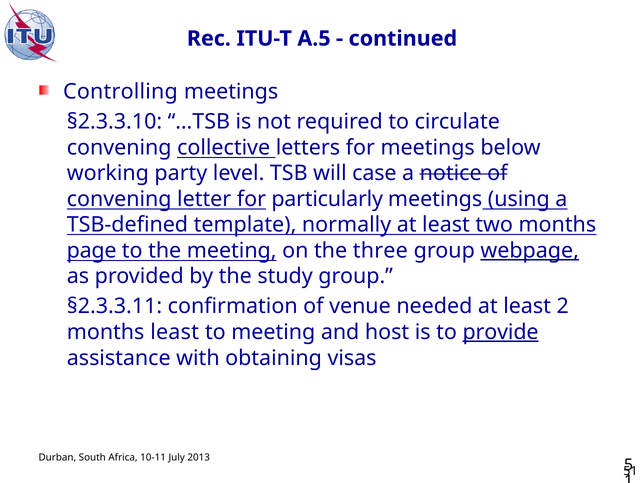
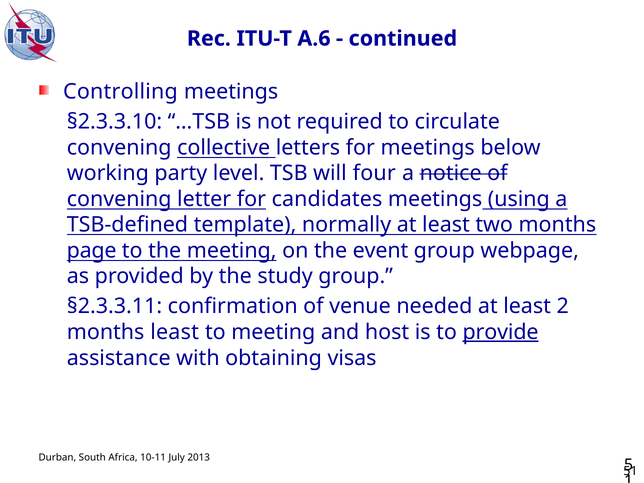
A.5: A.5 -> A.6
case: case -> four
particularly: particularly -> candidates
three: three -> event
webpage underline: present -> none
